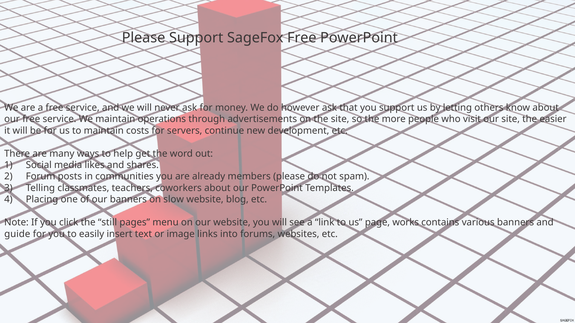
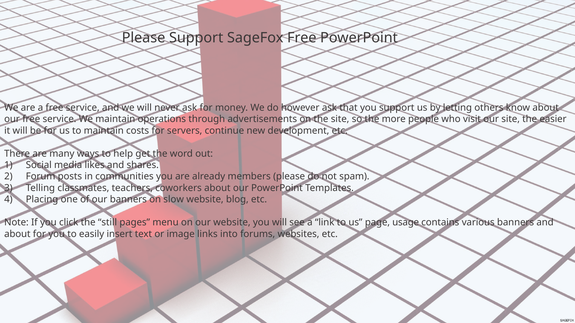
works: works -> usage
guide at (17, 234): guide -> about
